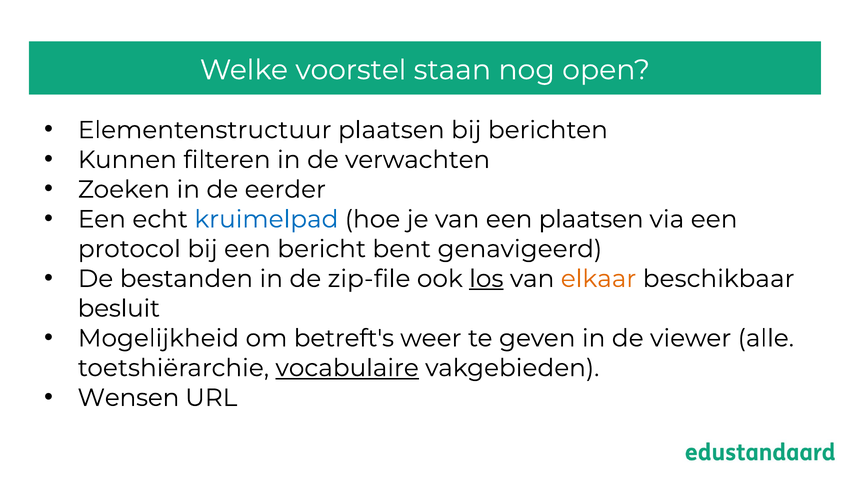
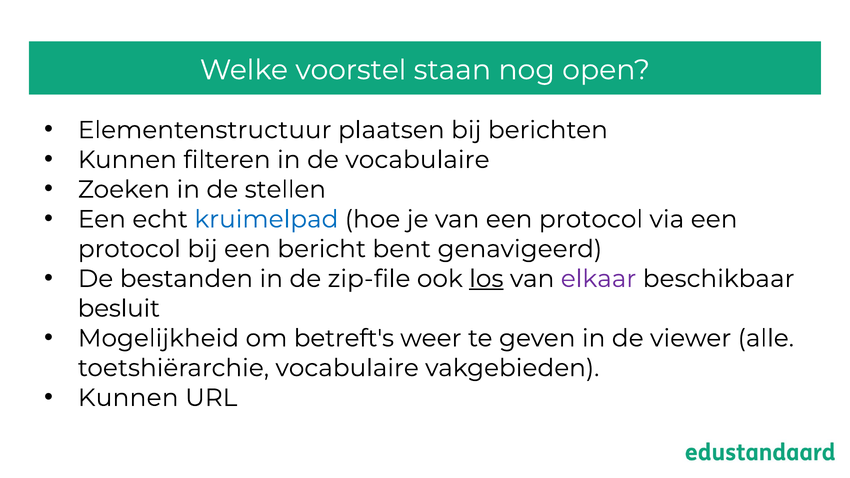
de verwachten: verwachten -> vocabulaire
eerder: eerder -> stellen
van een plaatsen: plaatsen -> protocol
elkaar colour: orange -> purple
vocabulaire at (347, 368) underline: present -> none
Wensen at (128, 398): Wensen -> Kunnen
